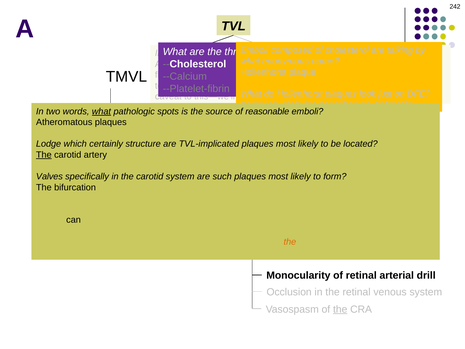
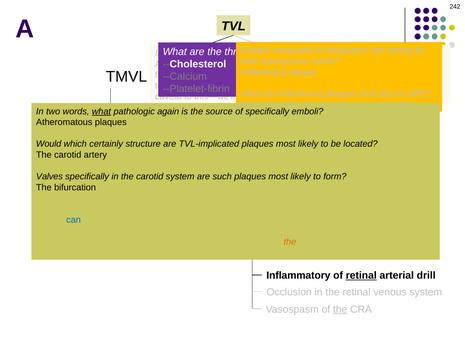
talking: talking -> testing
just: just -> last
spots: spots -> again
of reasonable: reasonable -> specifically
Lodge at (49, 144): Lodge -> Would
The at (44, 155) underline: present -> none
can colour: black -> blue
Monocularity: Monocularity -> Inflammatory
retinal at (361, 275) underline: none -> present
